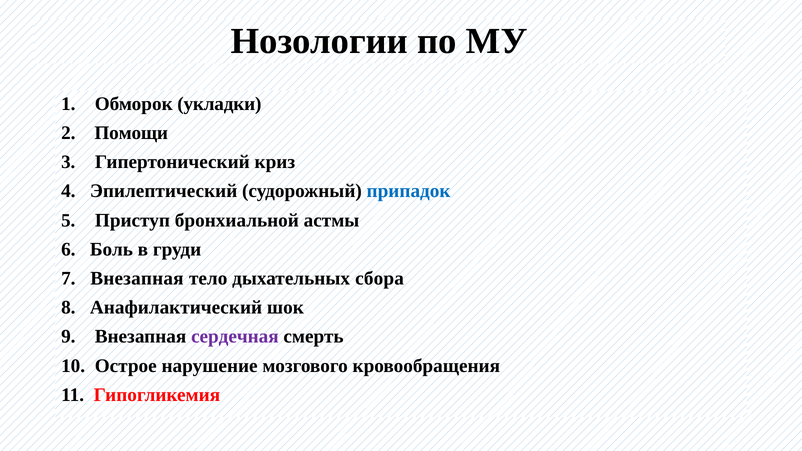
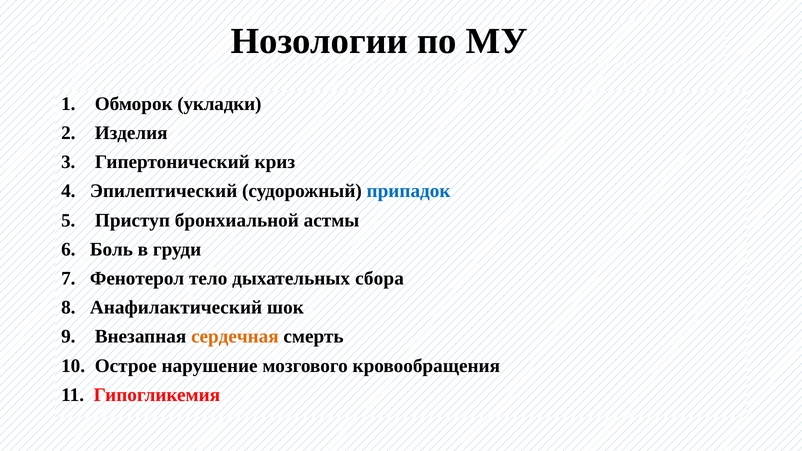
Помощи: Помощи -> Изделия
7 Внезапная: Внезапная -> Фенотерол
сердечная colour: purple -> orange
